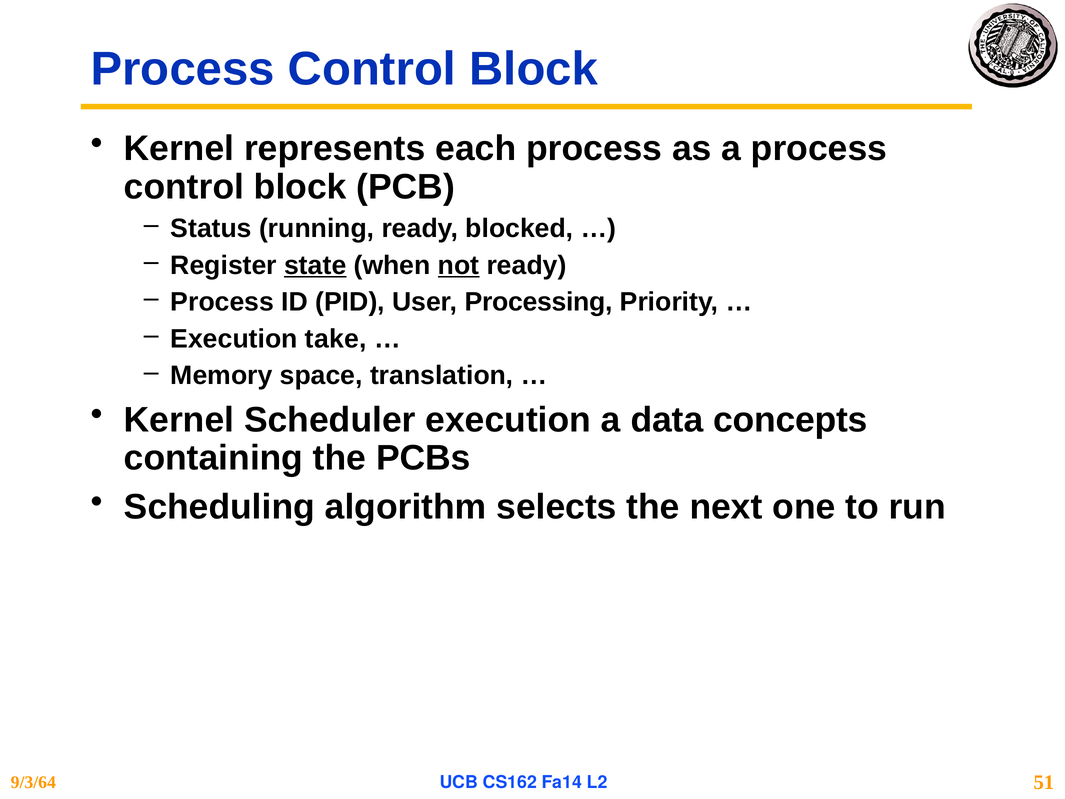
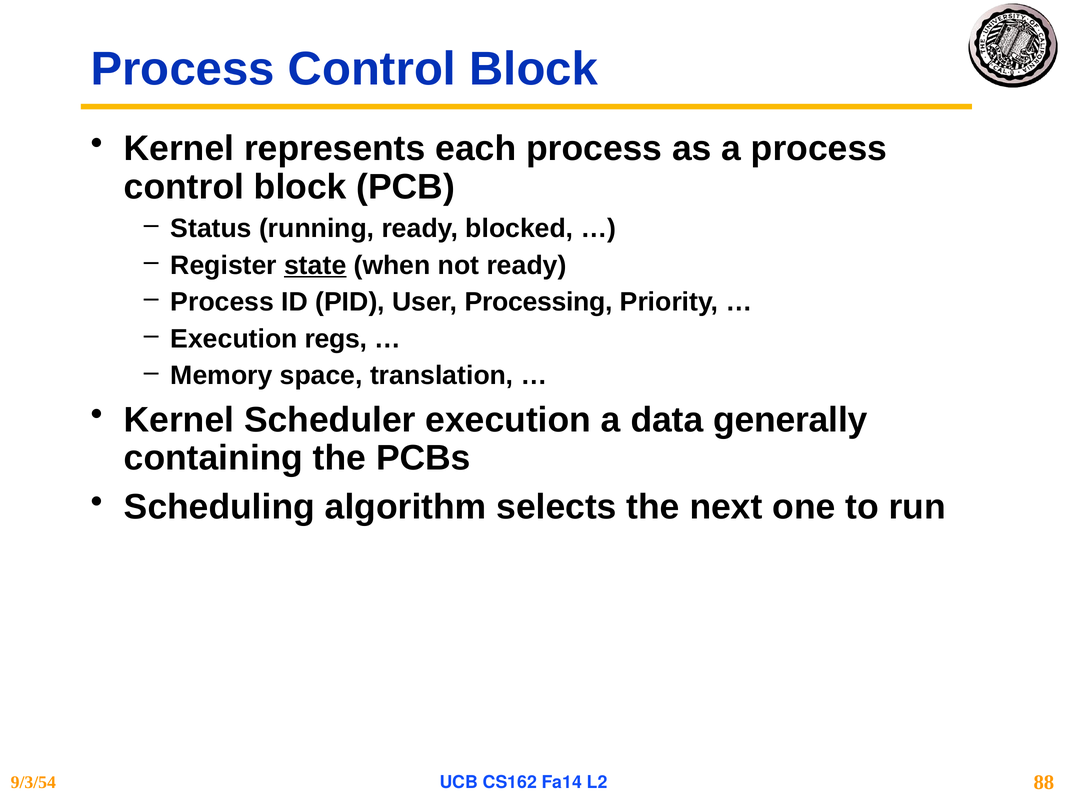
not underline: present -> none
take: take -> regs
concepts: concepts -> generally
9/3/64: 9/3/64 -> 9/3/54
51: 51 -> 88
